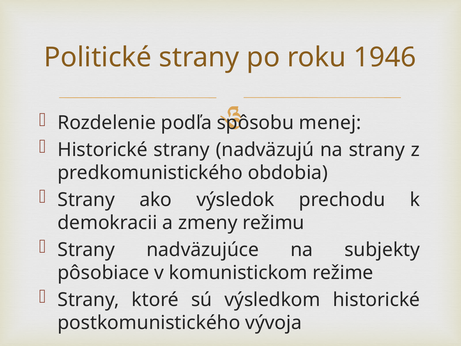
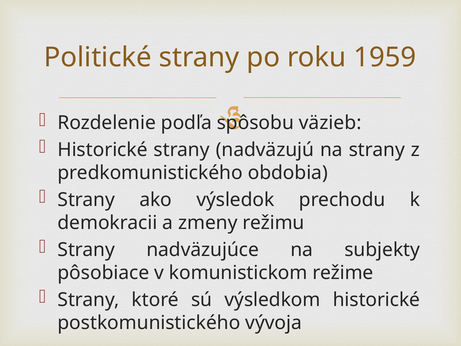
1946: 1946 -> 1959
menej: menej -> väzieb
